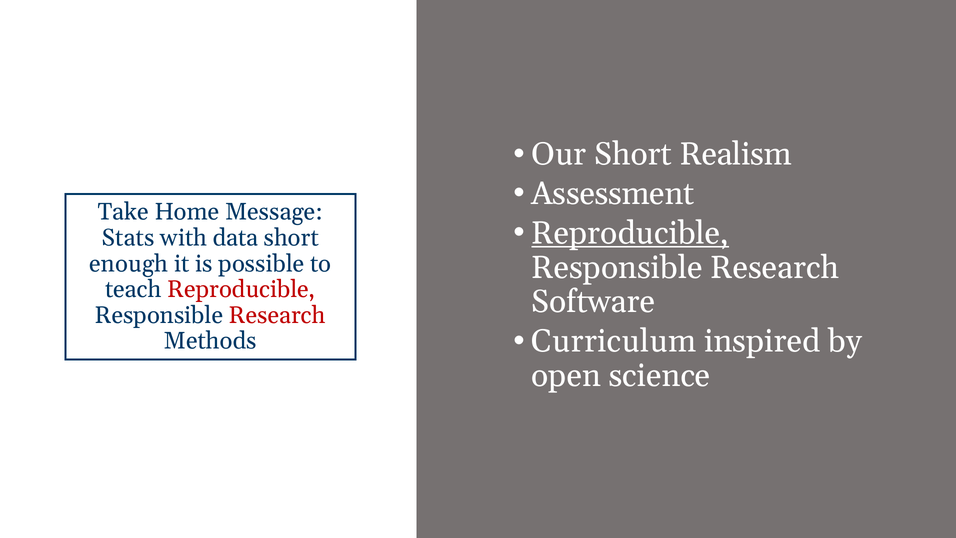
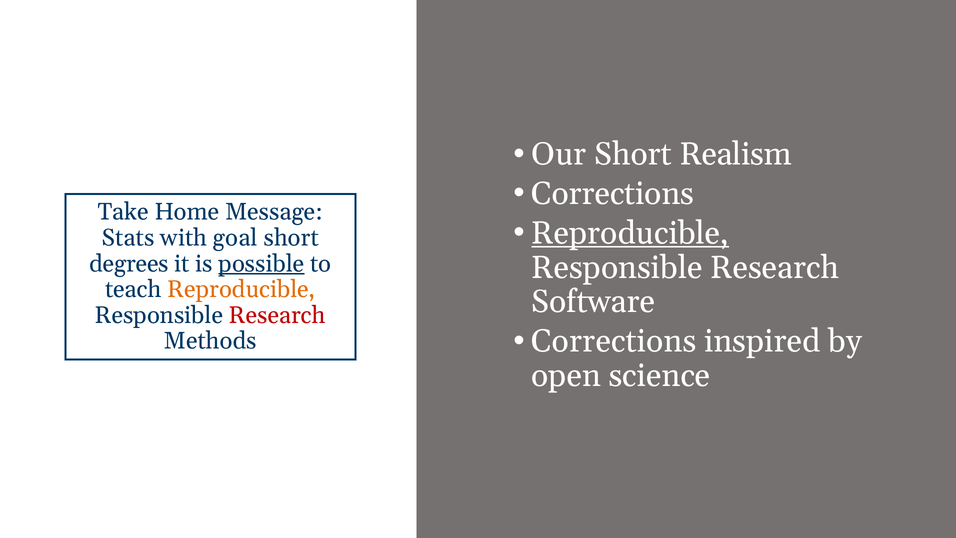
Assessment at (613, 194): Assessment -> Corrections
data: data -> goal
enough: enough -> degrees
possible underline: none -> present
Reproducible at (241, 289) colour: red -> orange
Curriculum at (614, 341): Curriculum -> Corrections
